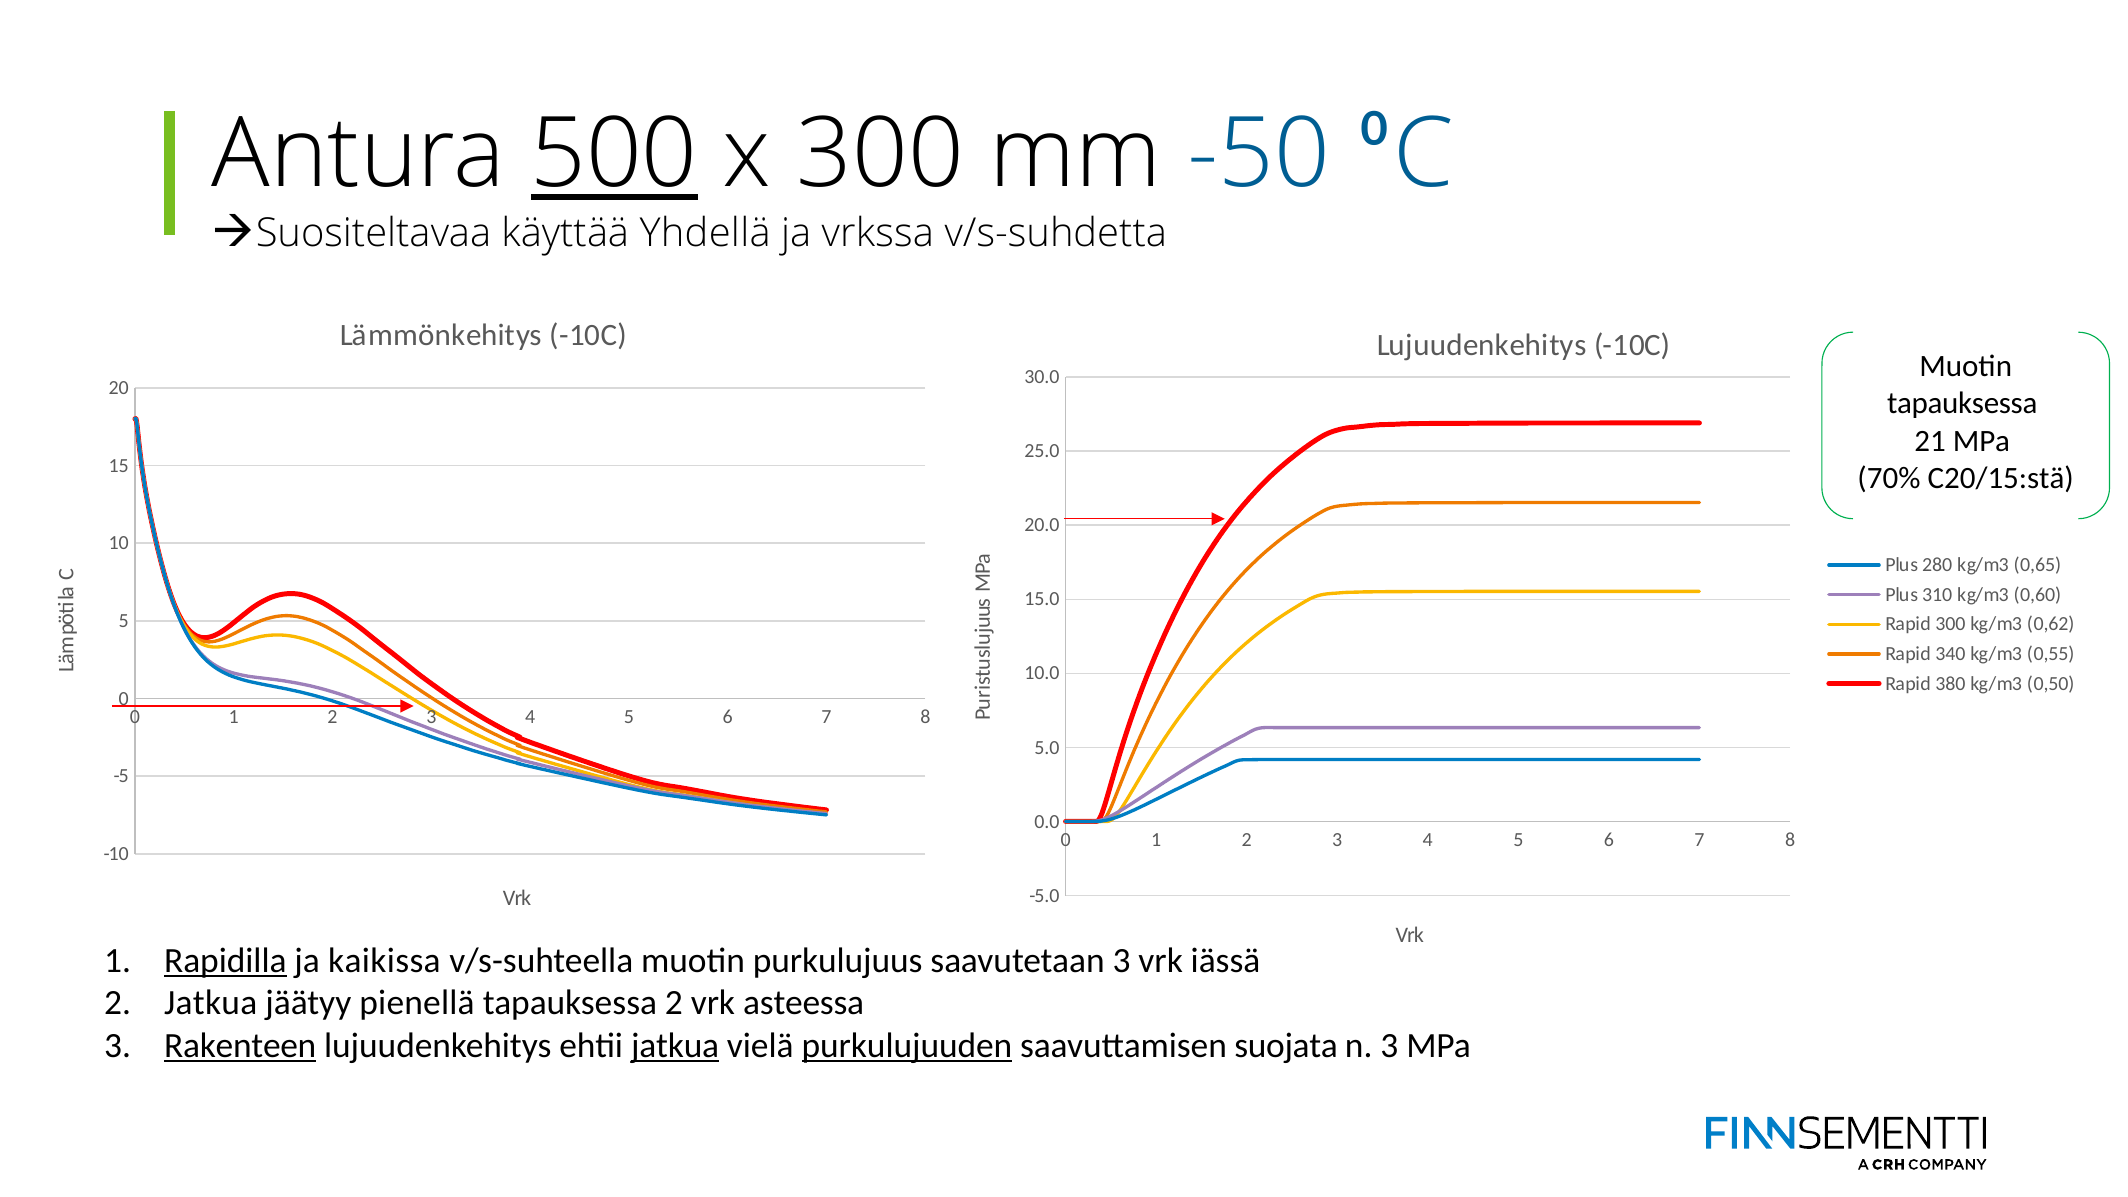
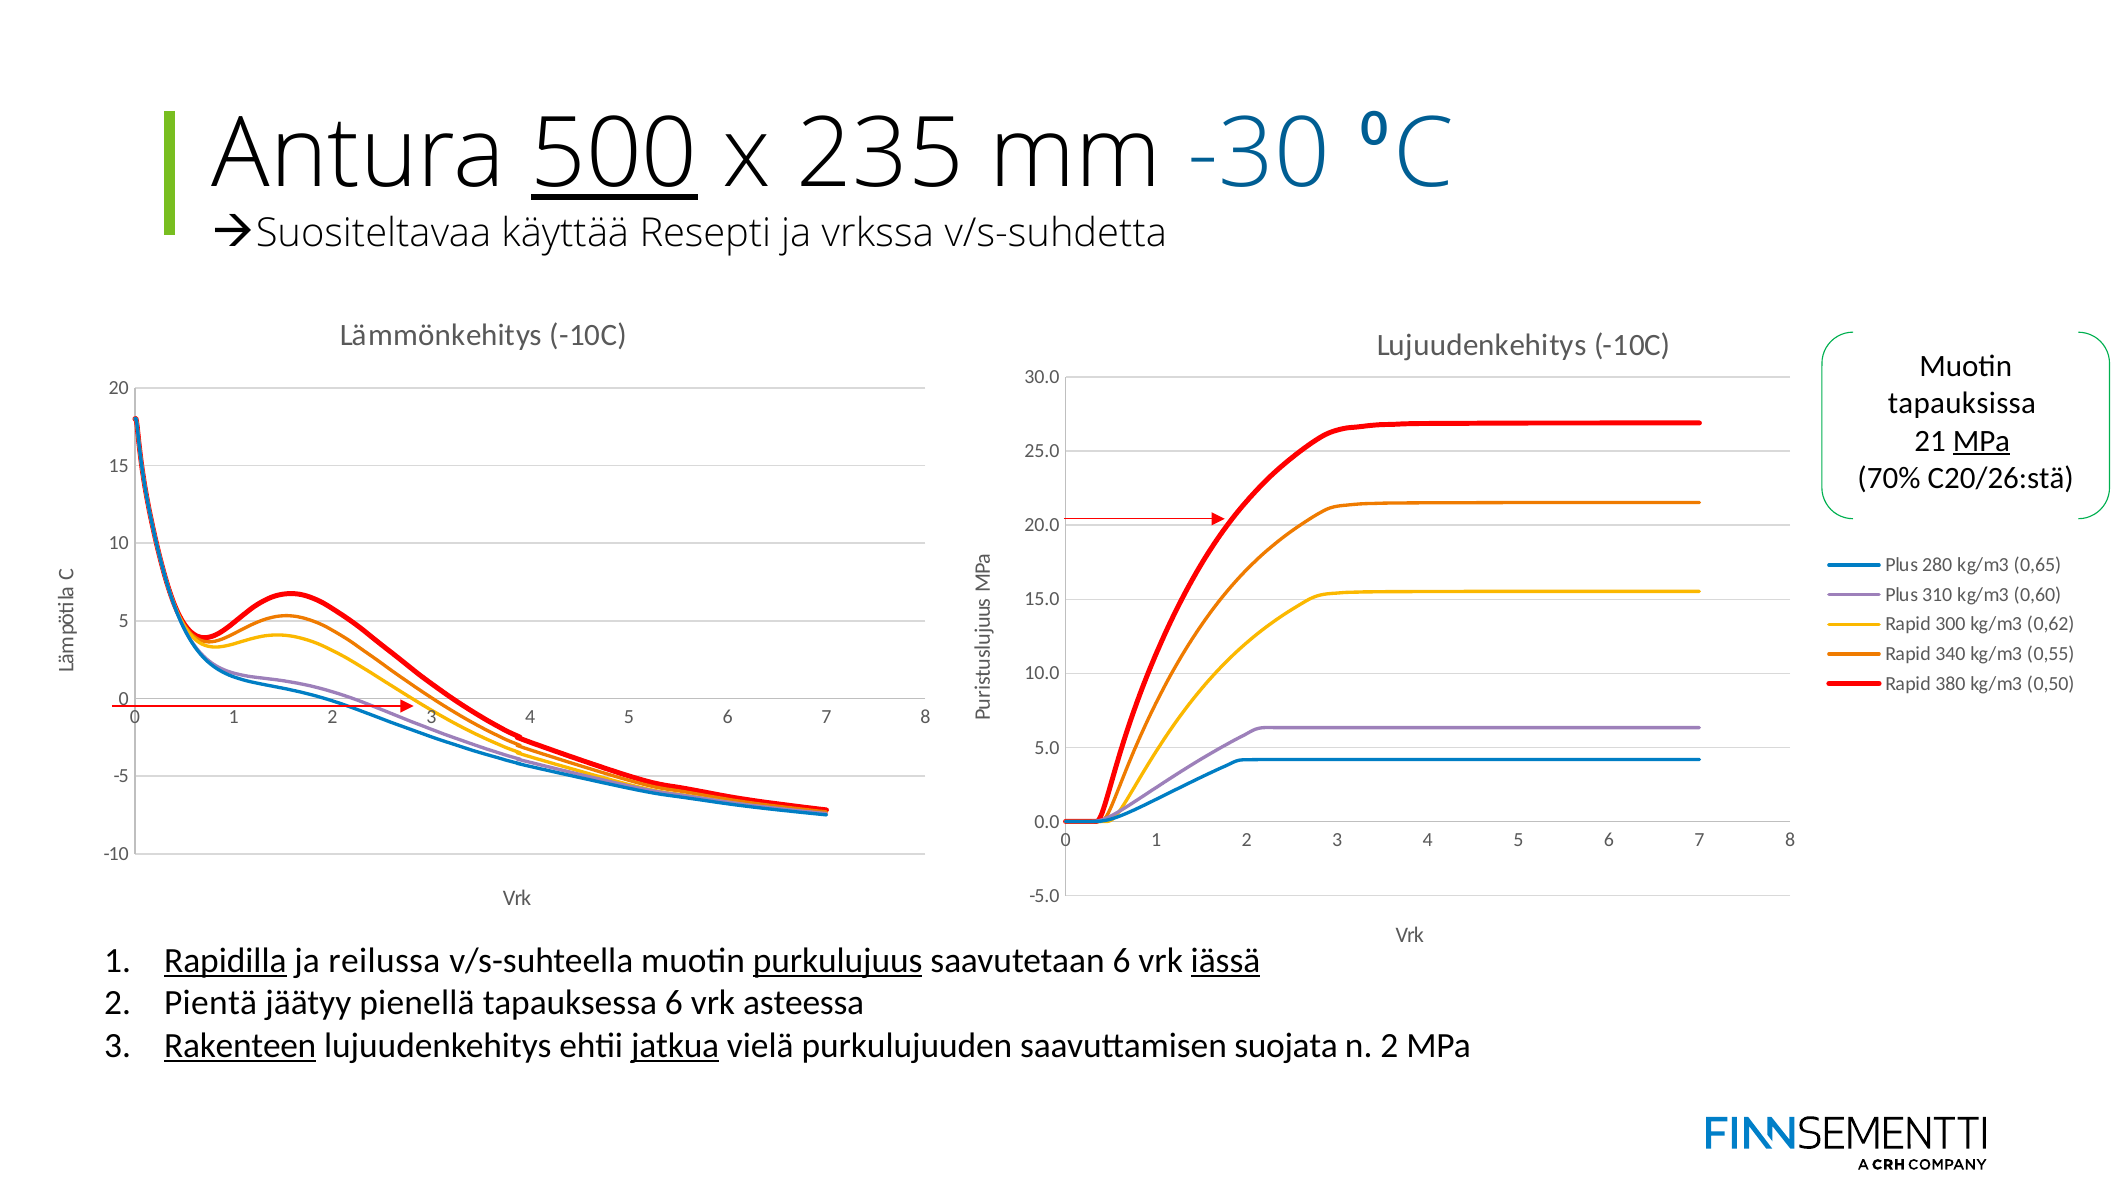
x 300: 300 -> 235
-50: -50 -> -30
Yhdellä: Yhdellä -> Resepti
tapauksessa at (1962, 404): tapauksessa -> tapauksissa
MPa at (1981, 441) underline: none -> present
C20/15:stä: C20/15:stä -> C20/26:stä
kaikissa: kaikissa -> reilussa
purkulujuus underline: none -> present
saavutetaan 3: 3 -> 6
iässä underline: none -> present
2 Jatkua: Jatkua -> Pientä
tapauksessa 2: 2 -> 6
purkulujuuden underline: present -> none
n 3: 3 -> 2
